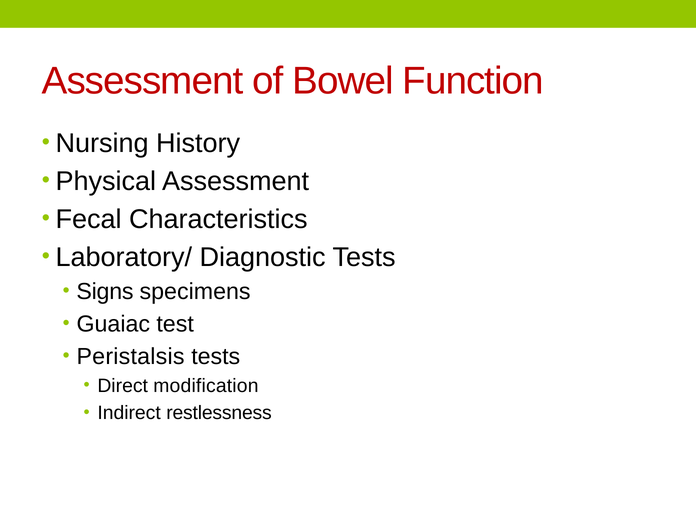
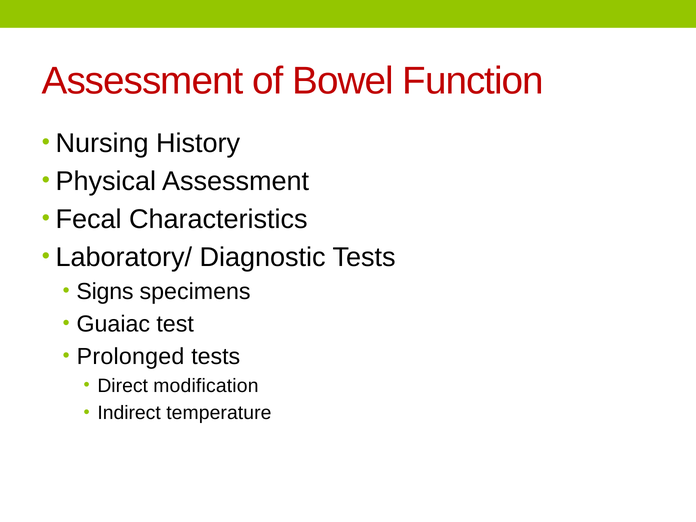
Peristalsis: Peristalsis -> Prolonged
restlessness: restlessness -> temperature
